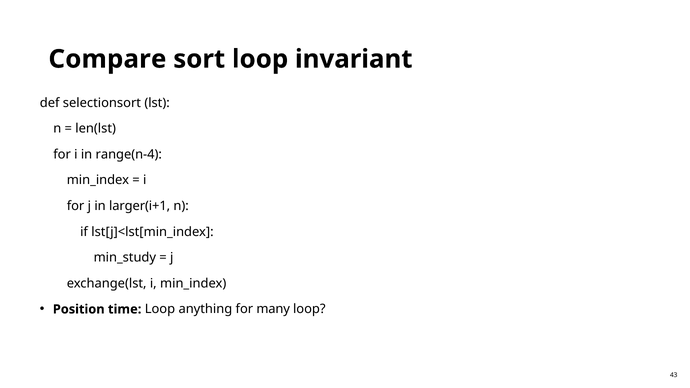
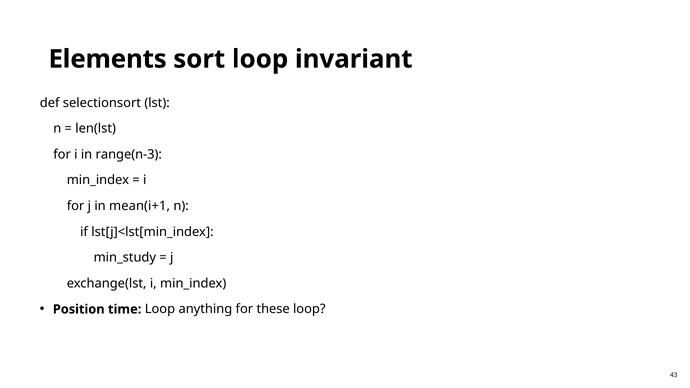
Compare: Compare -> Elements
range(n-4: range(n-4 -> range(n-3
larger(i+1: larger(i+1 -> mean(i+1
many: many -> these
